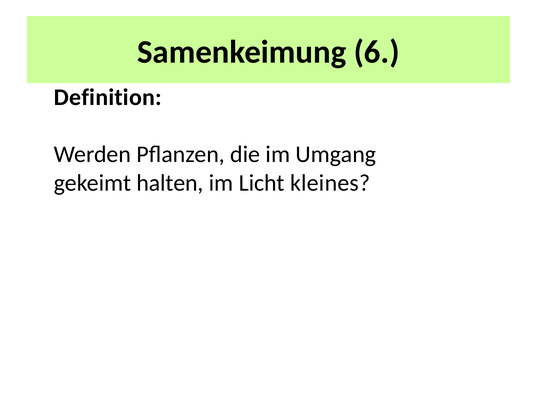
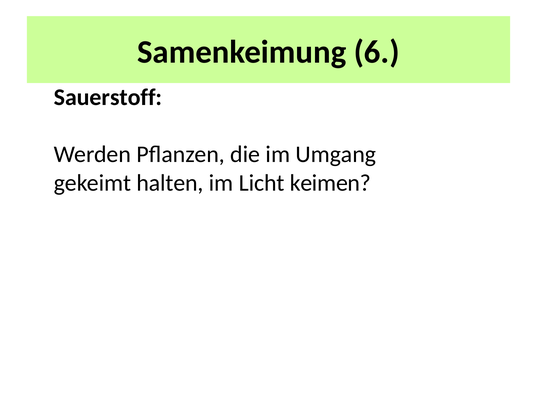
Definition: Definition -> Sauerstoff
kleines: kleines -> keimen
